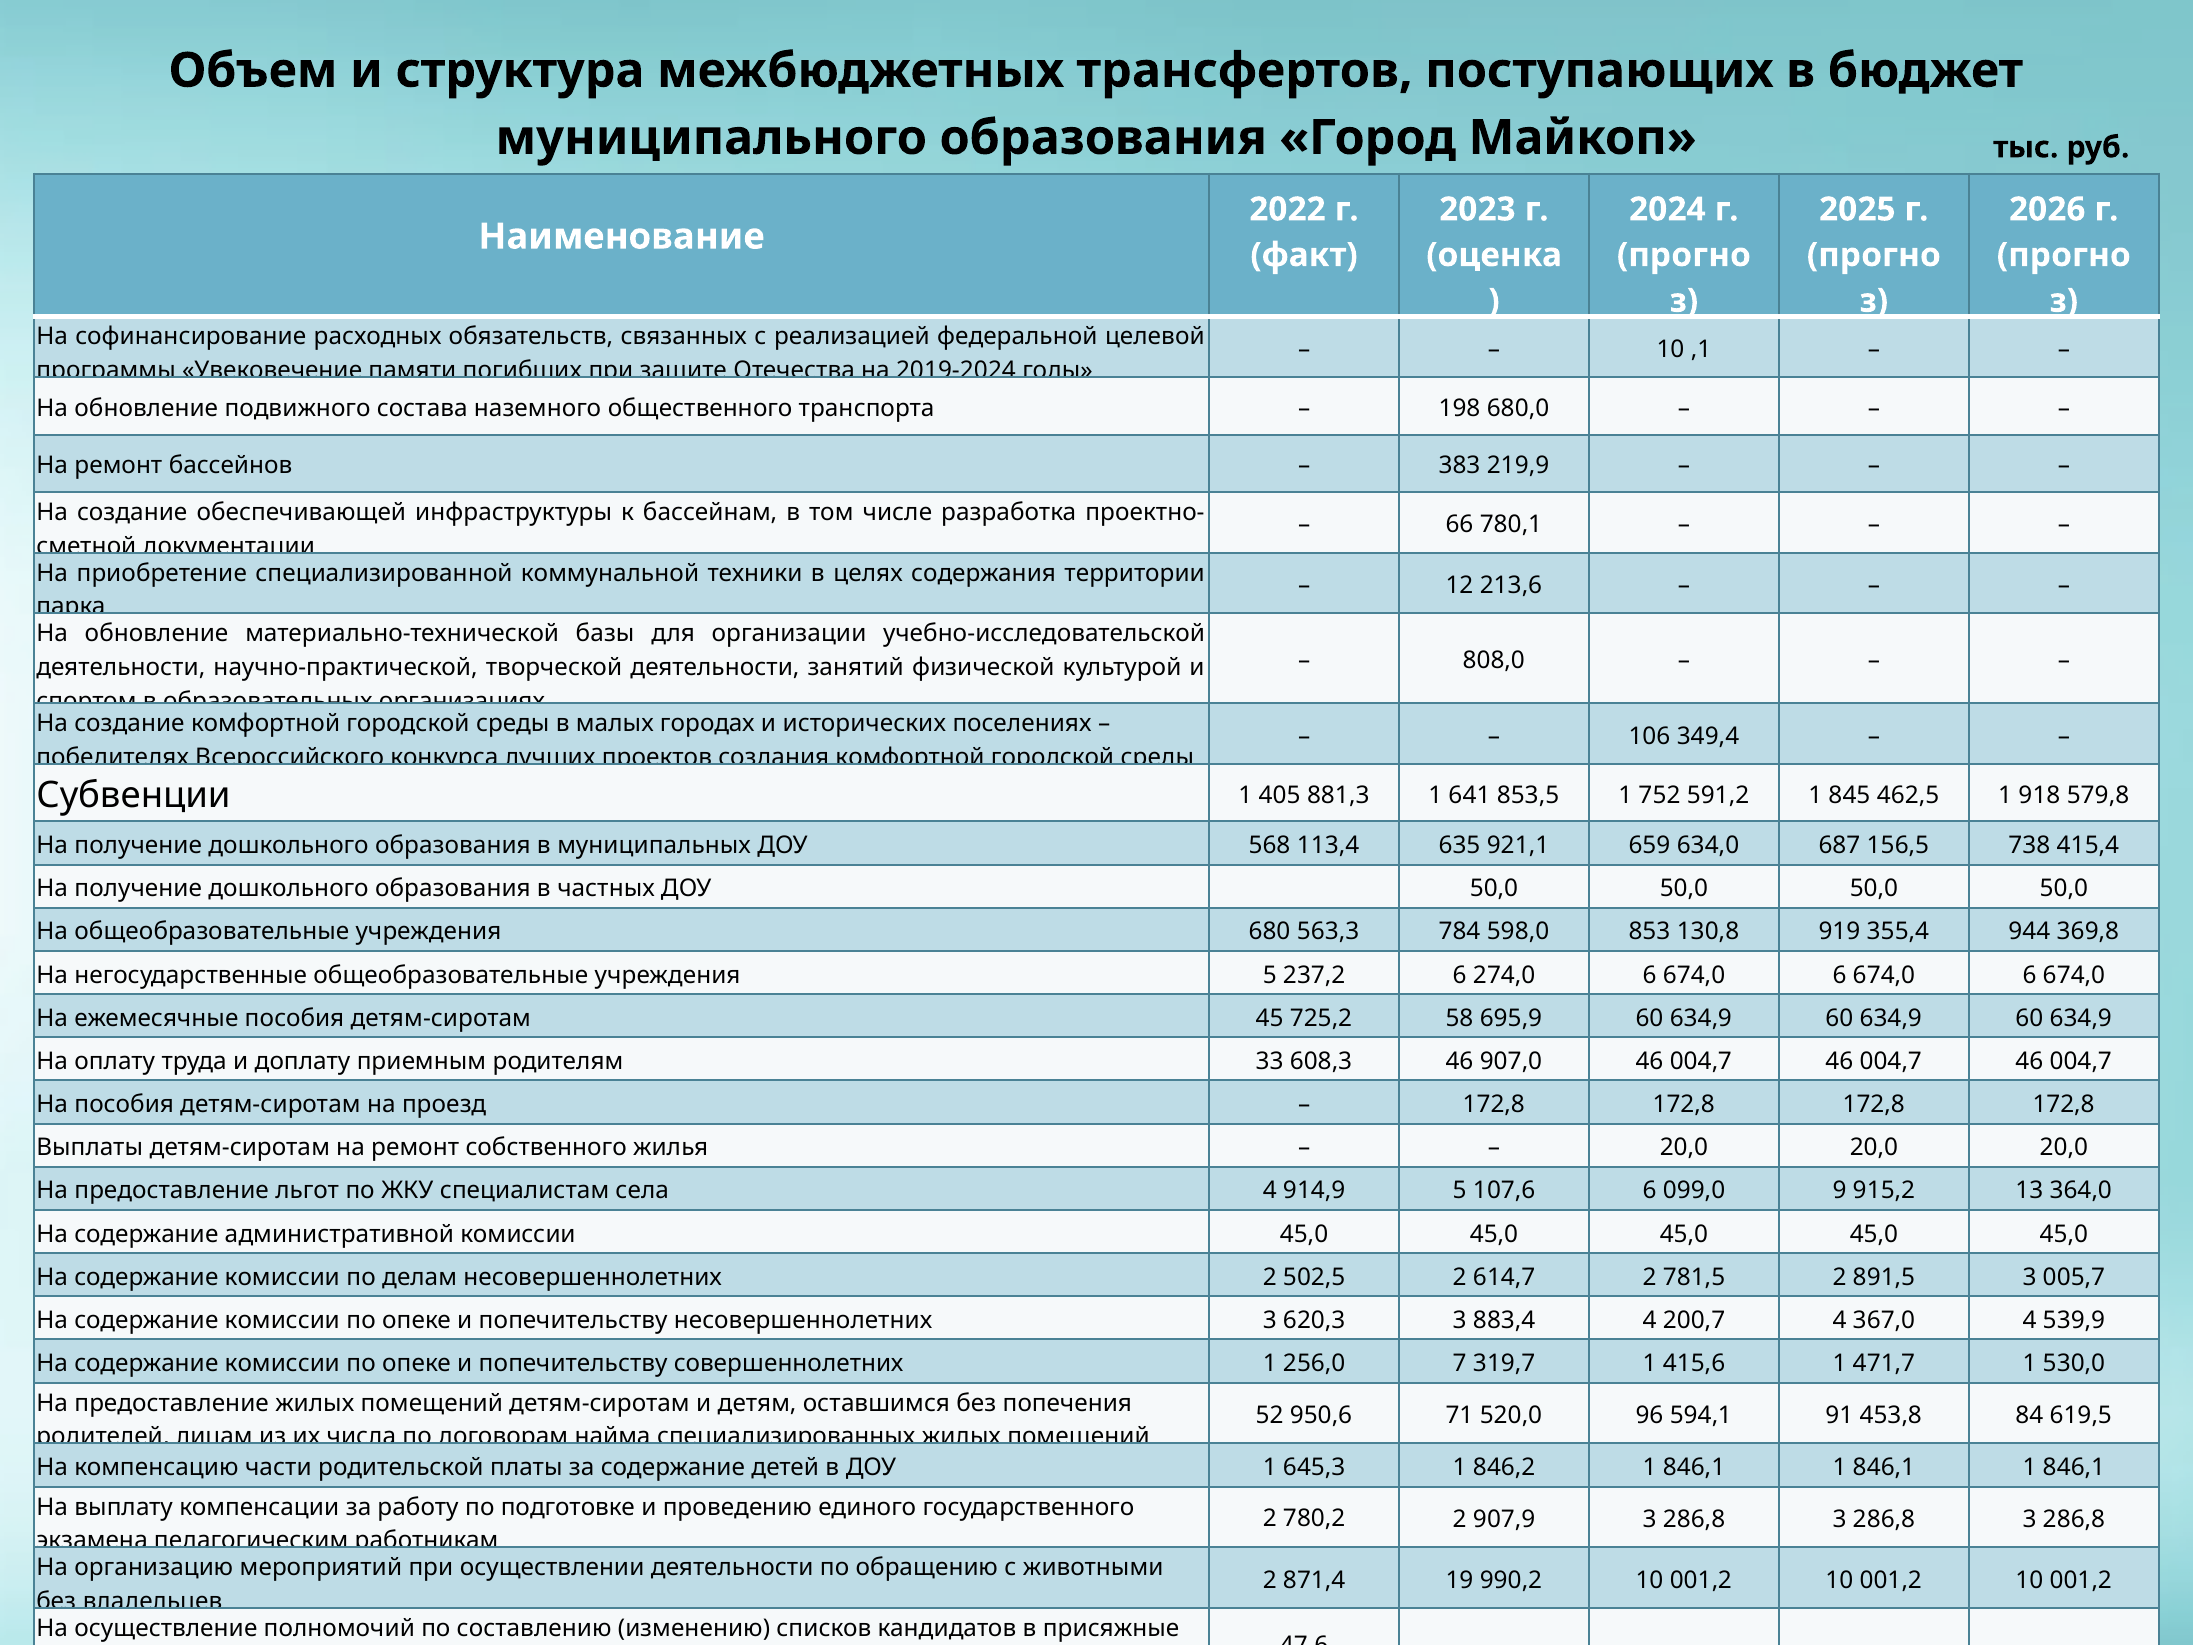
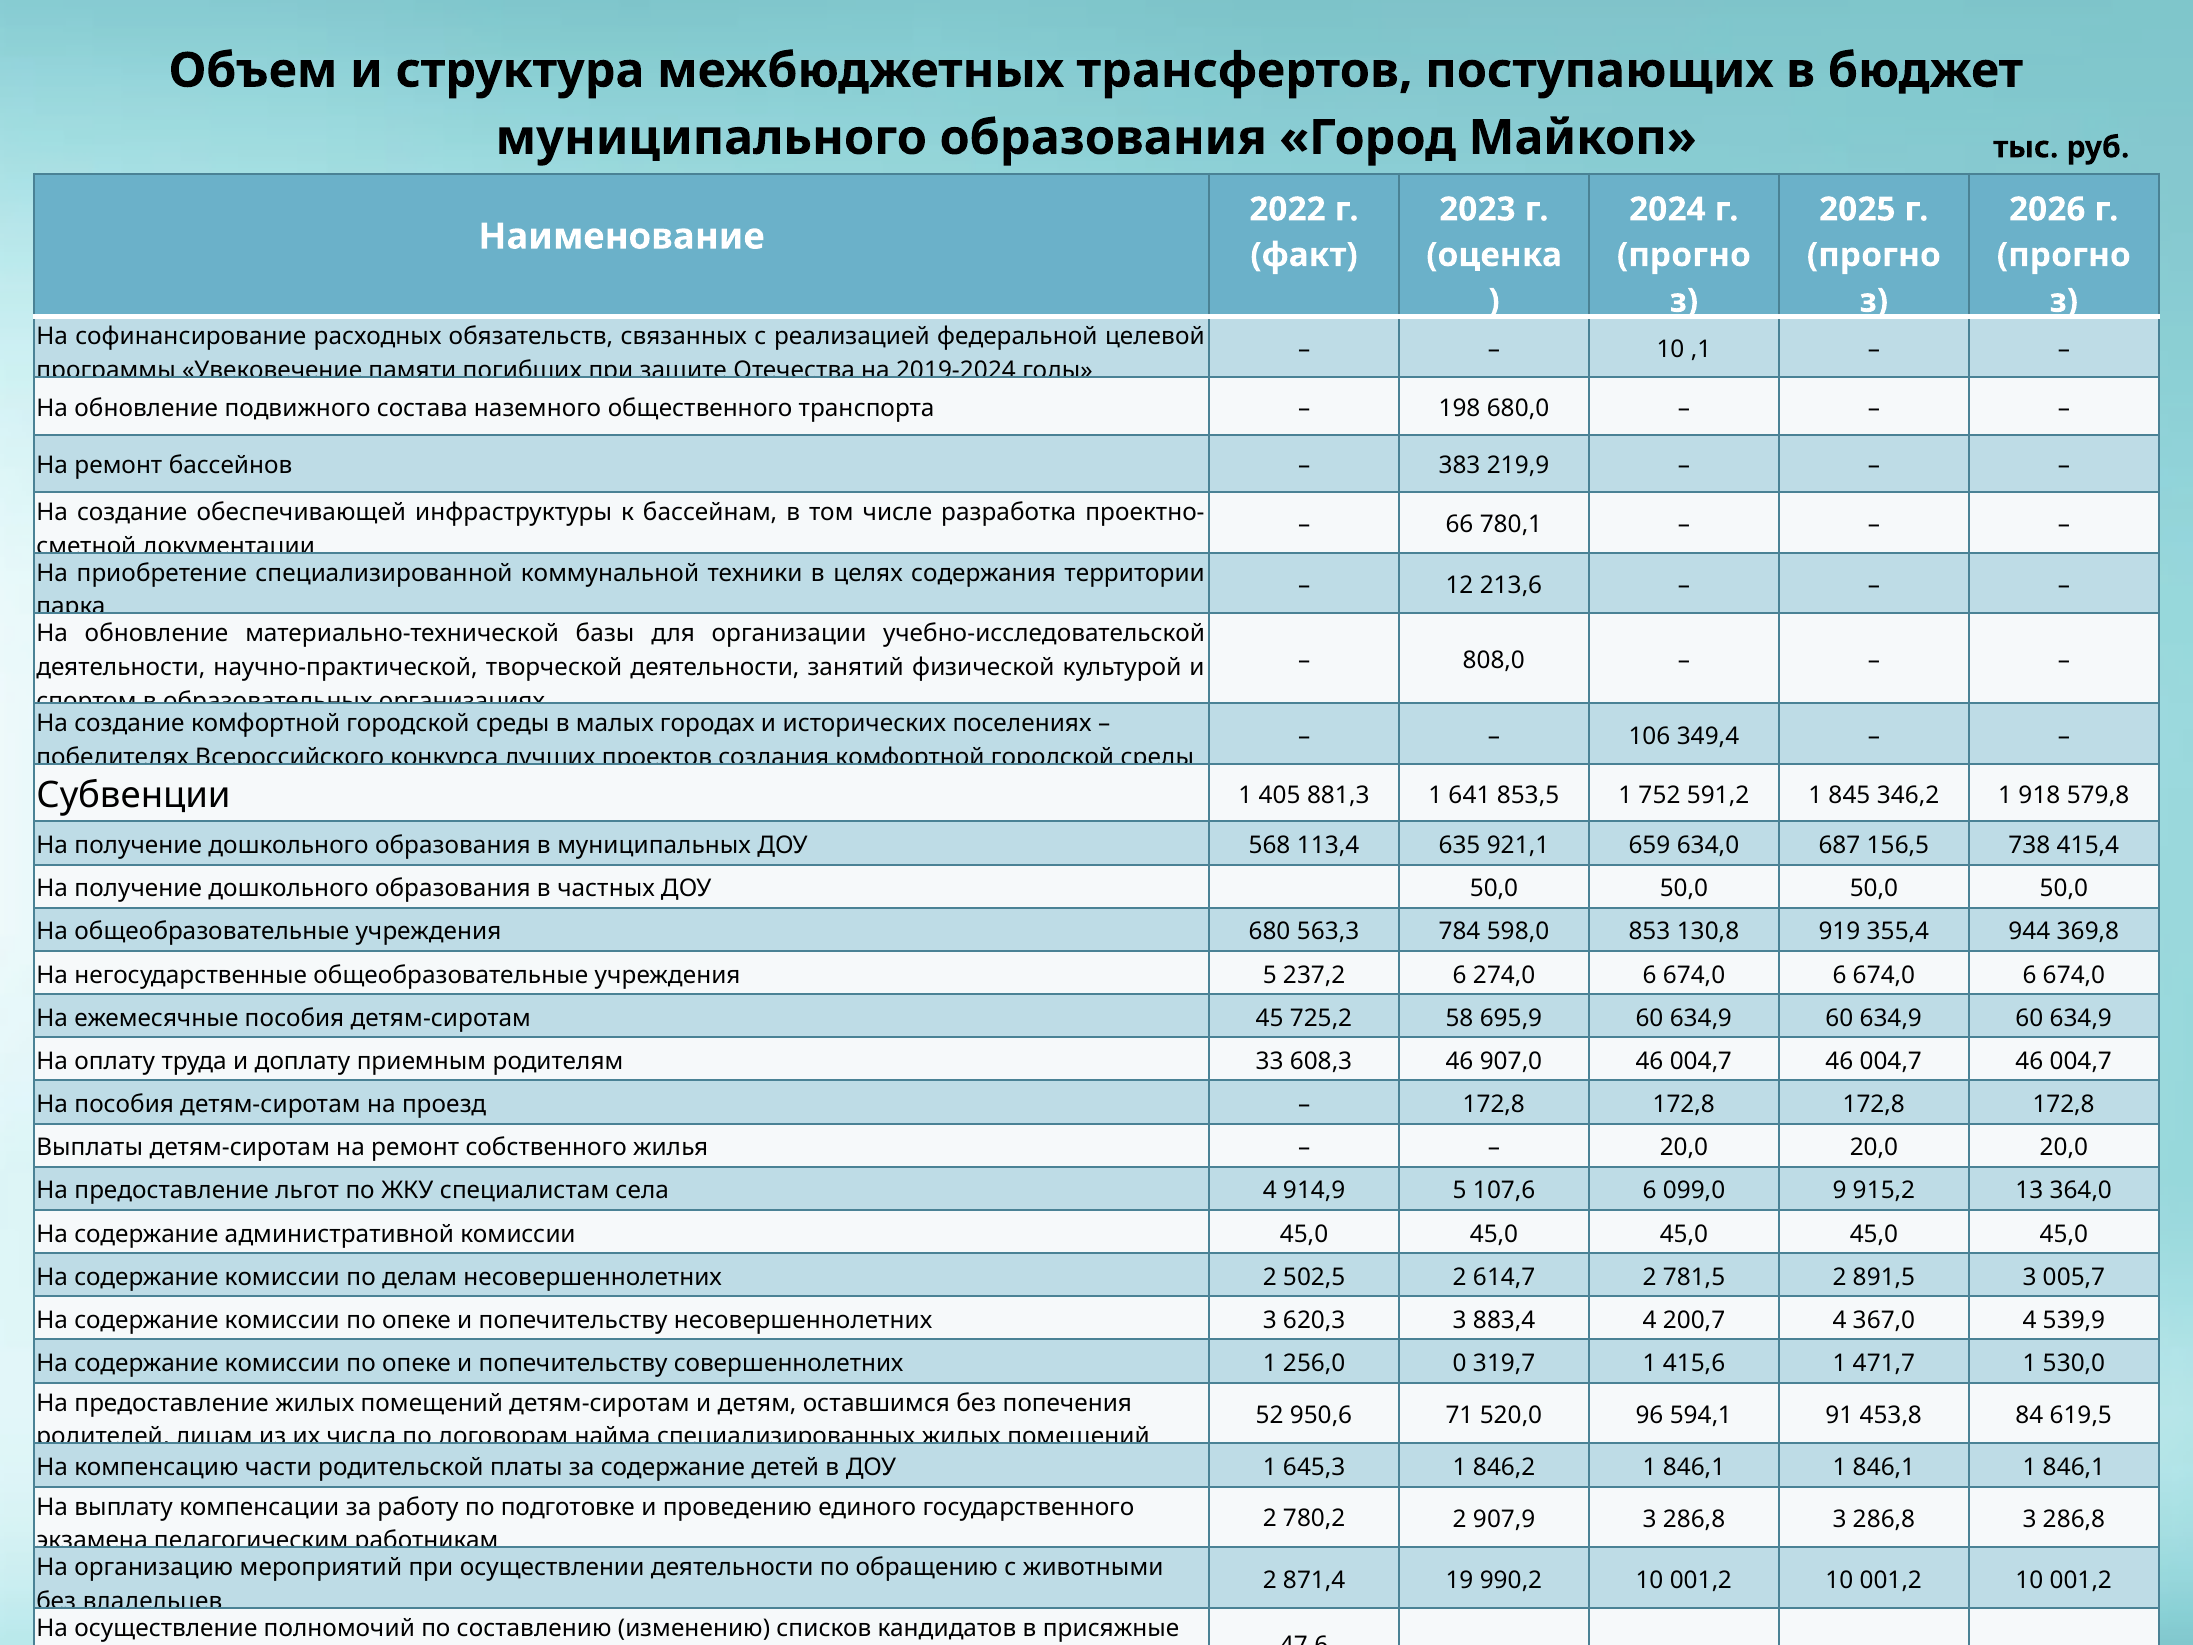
462,5: 462,5 -> 346,2
7: 7 -> 0
